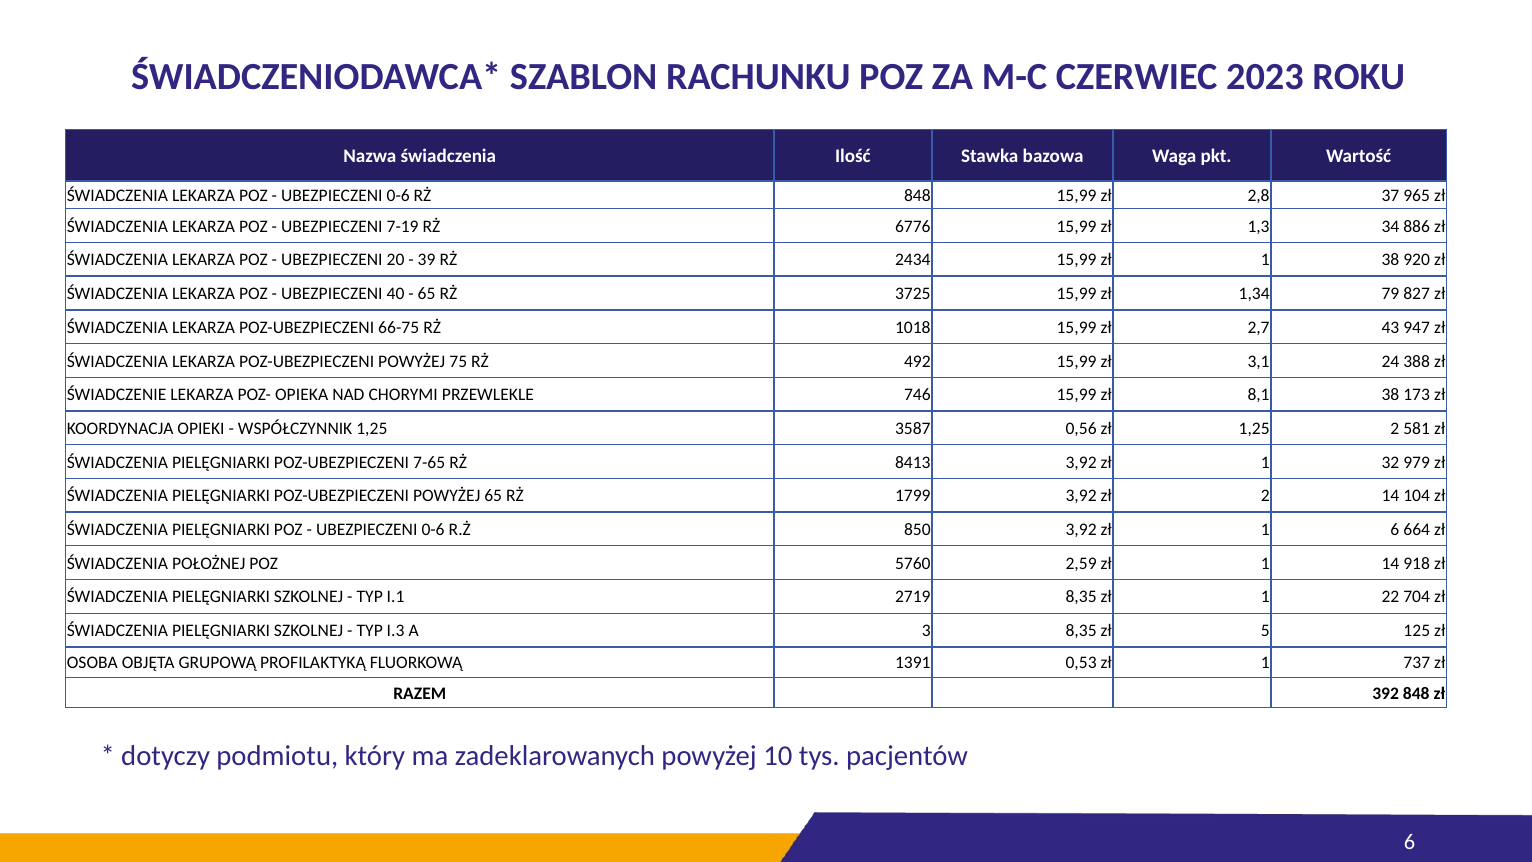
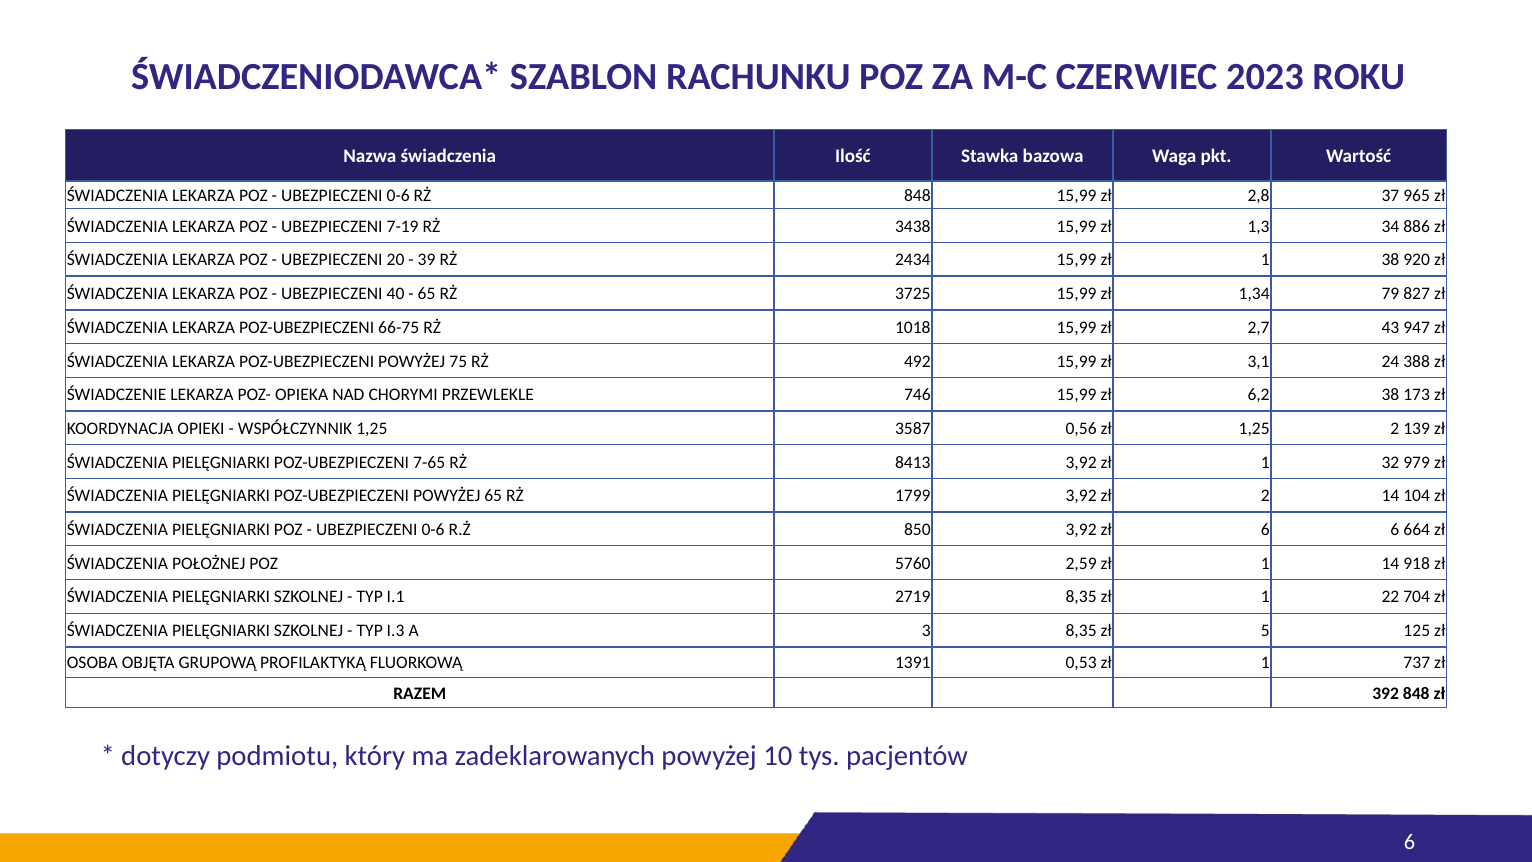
6776: 6776 -> 3438
8,1: 8,1 -> 6,2
581: 581 -> 139
850 3,92 zł 1: 1 -> 6
